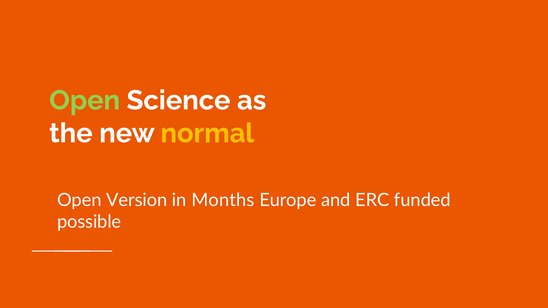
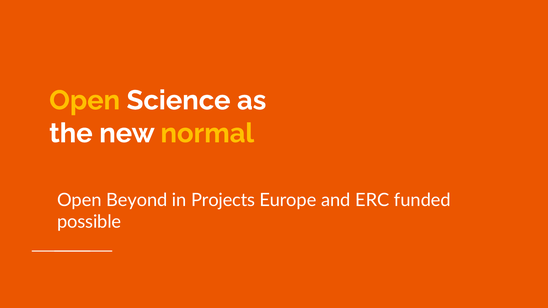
Open at (85, 100) colour: light green -> yellow
Version: Version -> Beyond
Months: Months -> Projects
